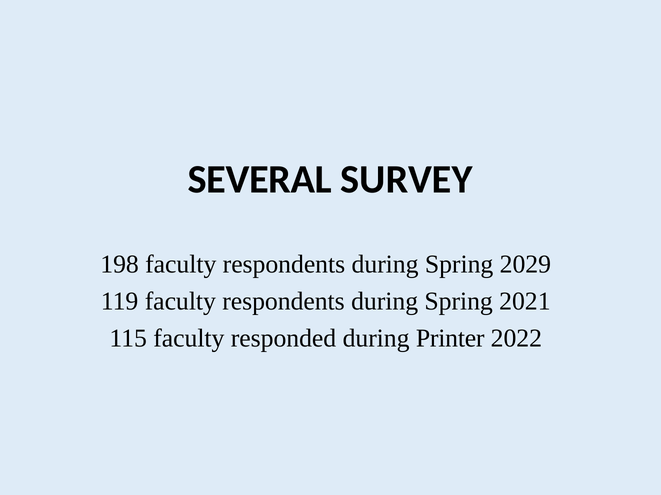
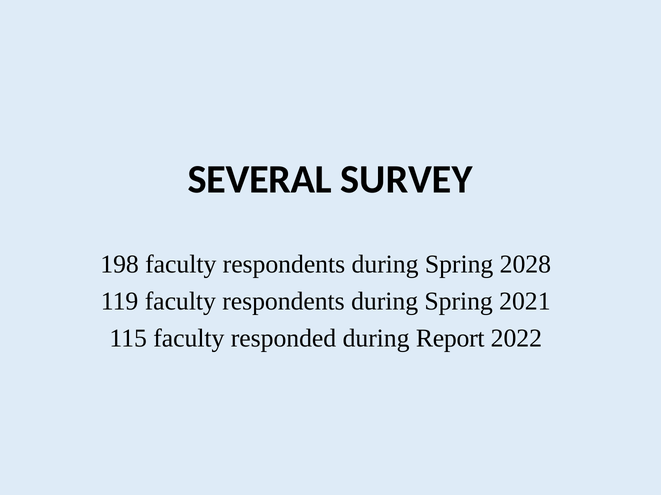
2029: 2029 -> 2028
Printer: Printer -> Report
